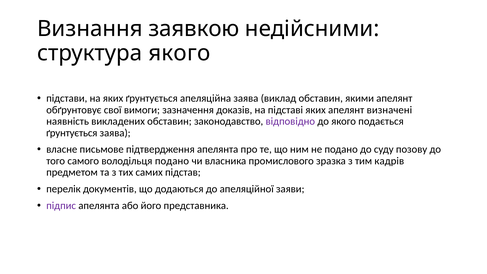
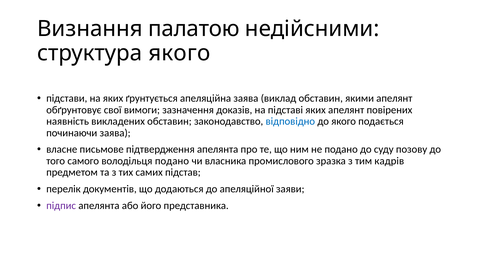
заявкою: заявкою -> палатою
визначені: визначені -> повірених
відповідно colour: purple -> blue
ґрунтується at (72, 133): ґрунтується -> починаючи
